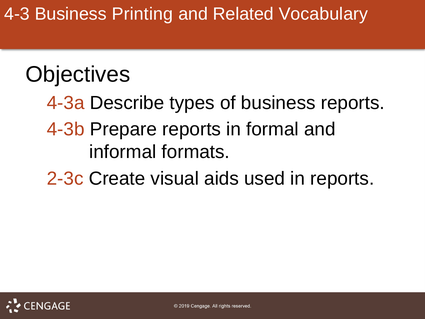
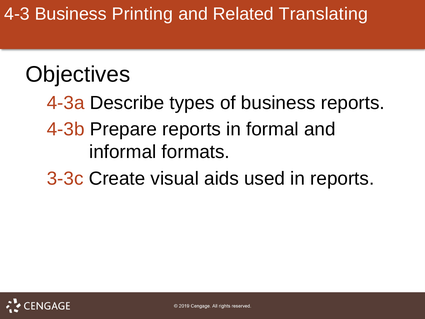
Vocabulary: Vocabulary -> Translating
2-3c: 2-3c -> 3-3c
